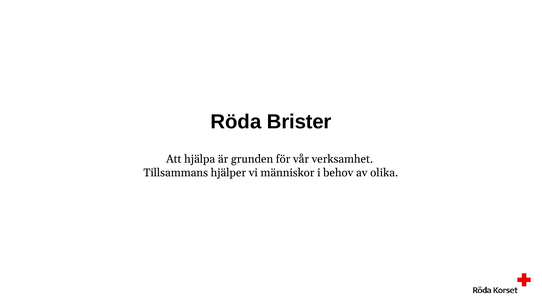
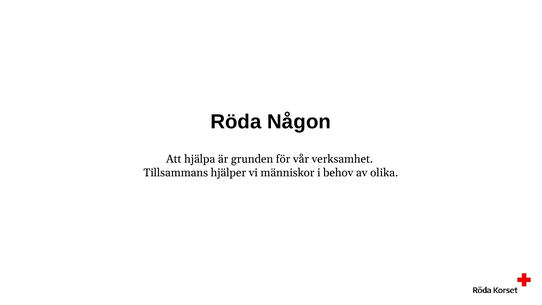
Brister: Brister -> Någon
